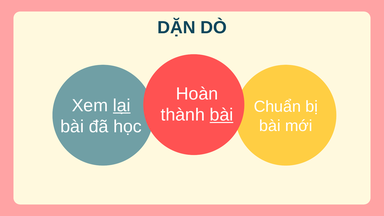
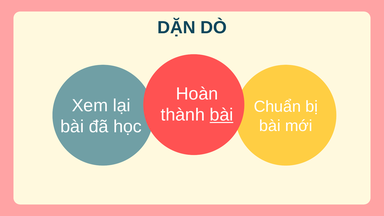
lại underline: present -> none
